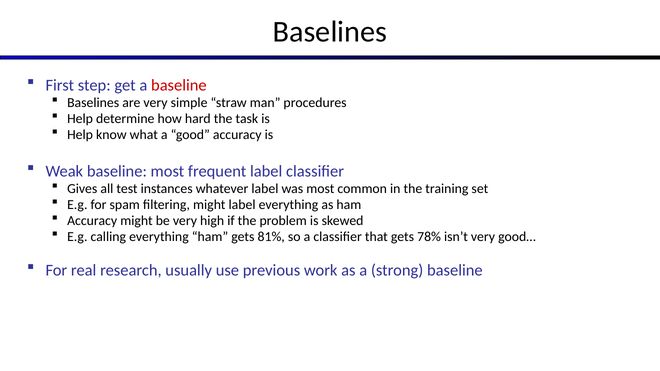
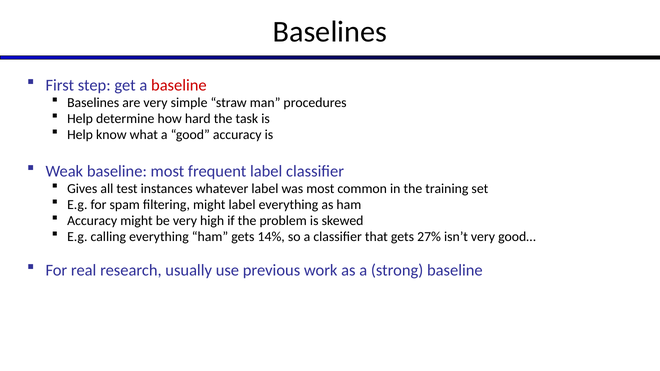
81%: 81% -> 14%
78%: 78% -> 27%
